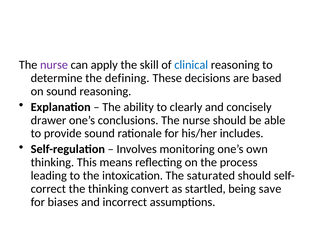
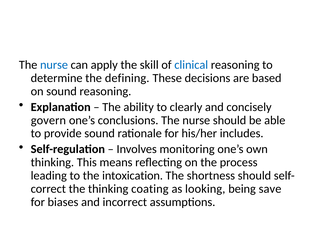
nurse at (54, 65) colour: purple -> blue
drawer: drawer -> govern
saturated: saturated -> shortness
convert: convert -> coating
startled: startled -> looking
